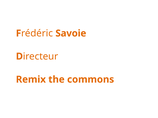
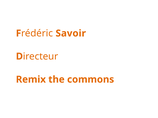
Savoie: Savoie -> Savoir
